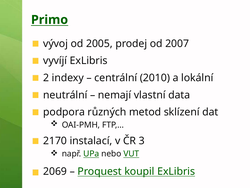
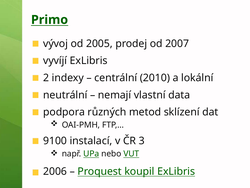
2170: 2170 -> 9100
2069: 2069 -> 2006
